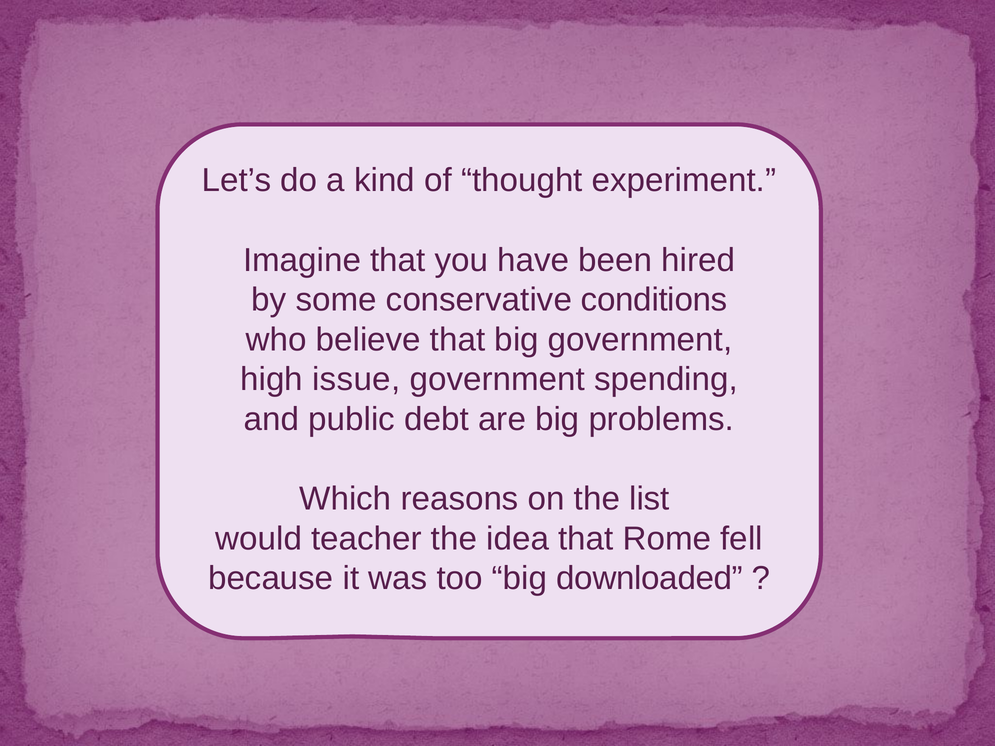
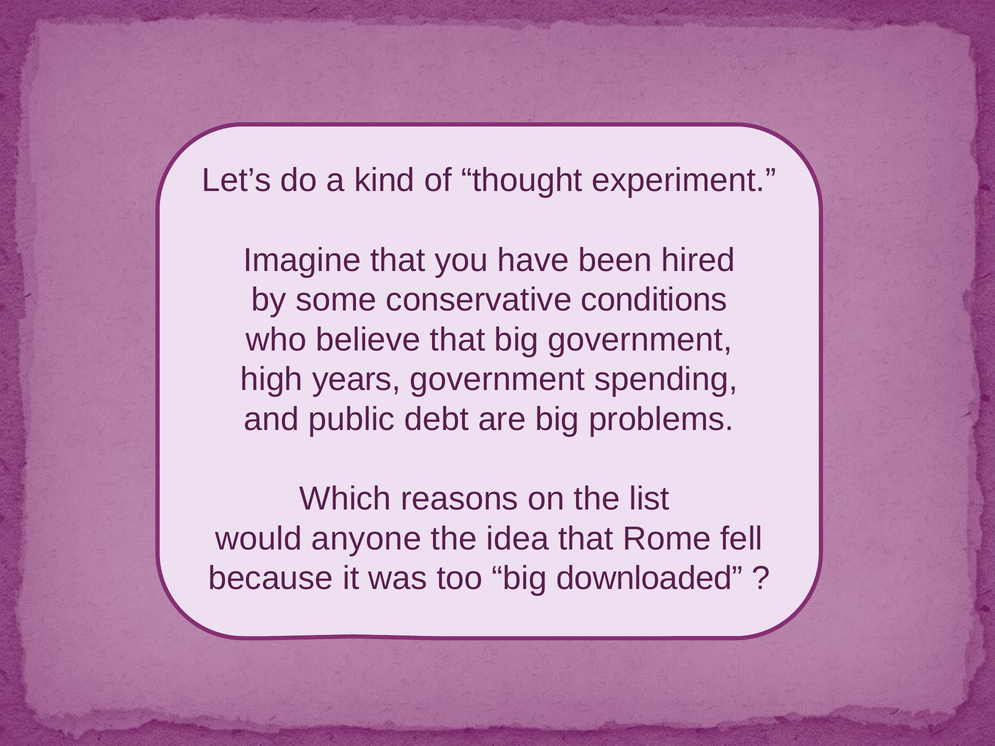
issue: issue -> years
teacher: teacher -> anyone
